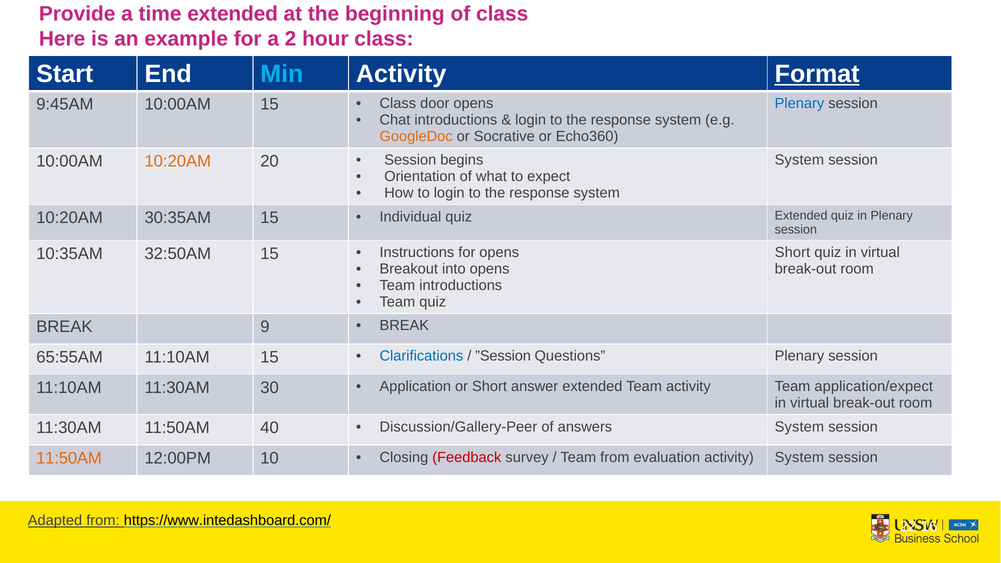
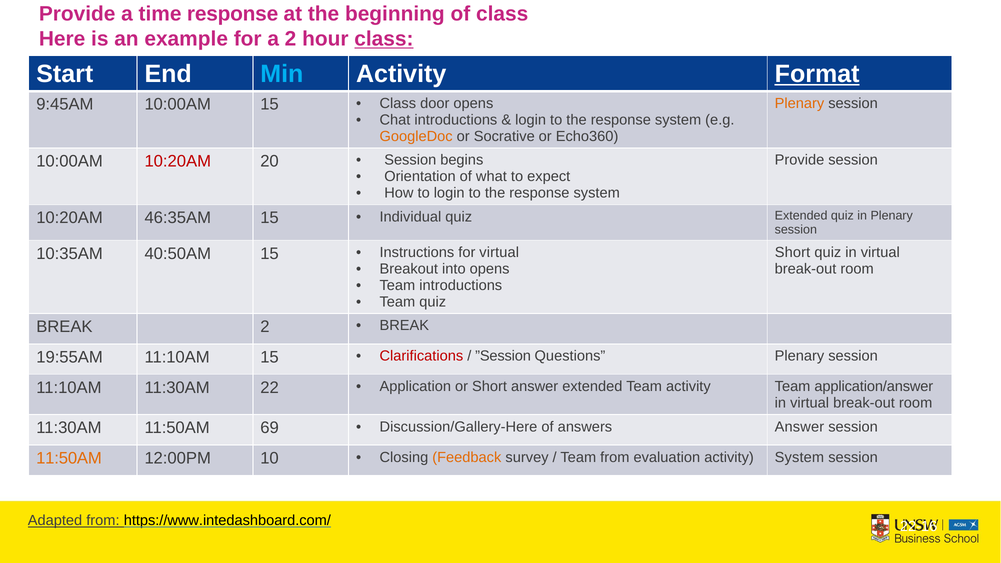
time extended: extended -> response
class at (384, 39) underline: none -> present
Plenary at (800, 103) colour: blue -> orange
System at (799, 160): System -> Provide
10:20AM at (178, 161) colour: orange -> red
30:35AM: 30:35AM -> 46:35AM
32:50AM: 32:50AM -> 40:50AM
for opens: opens -> virtual
BREAK 9: 9 -> 2
65:55AM: 65:55AM -> 19:55AM
Clarifications colour: blue -> red
30: 30 -> 22
application/expect: application/expect -> application/answer
40: 40 -> 69
Discussion/Gallery-Peer: Discussion/Gallery-Peer -> Discussion/Gallery-Here
answers System: System -> Answer
Feedback colour: red -> orange
